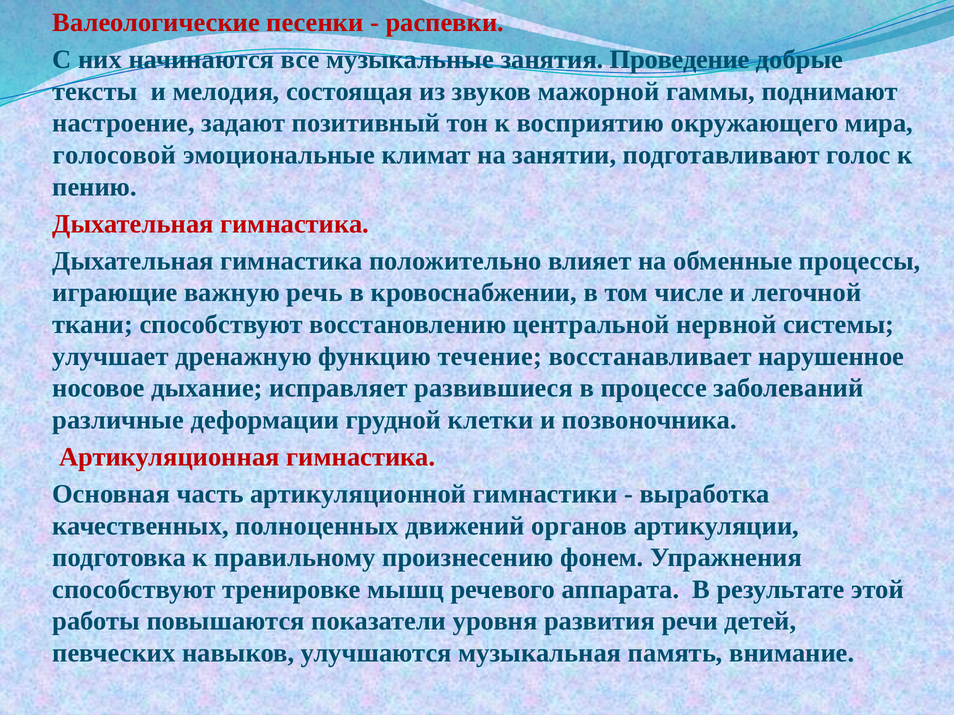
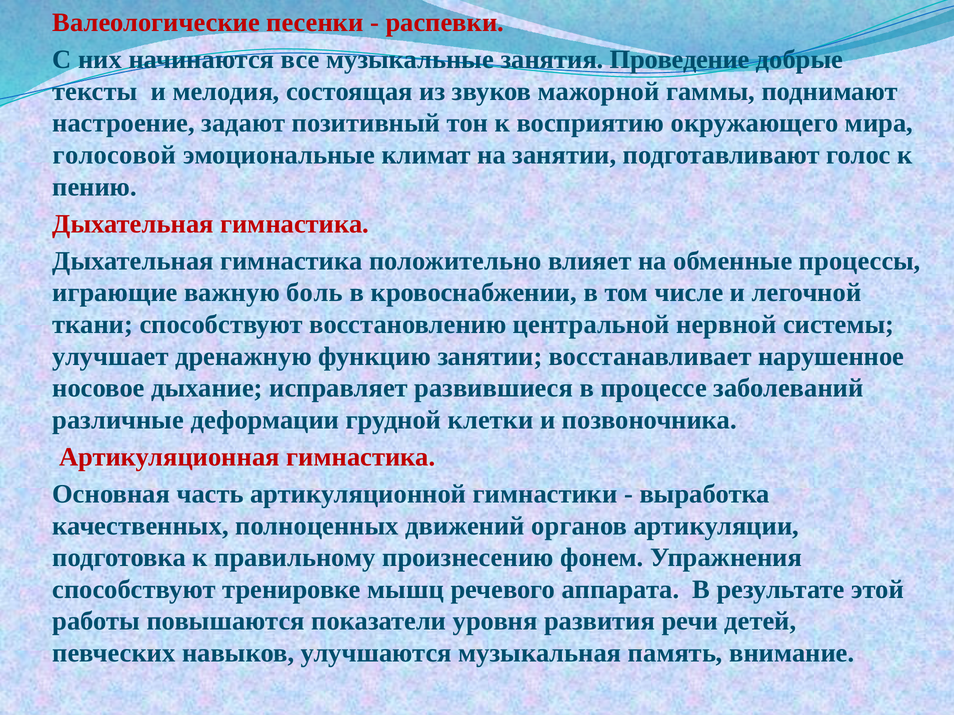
речь: речь -> боль
функцию течение: течение -> занятии
